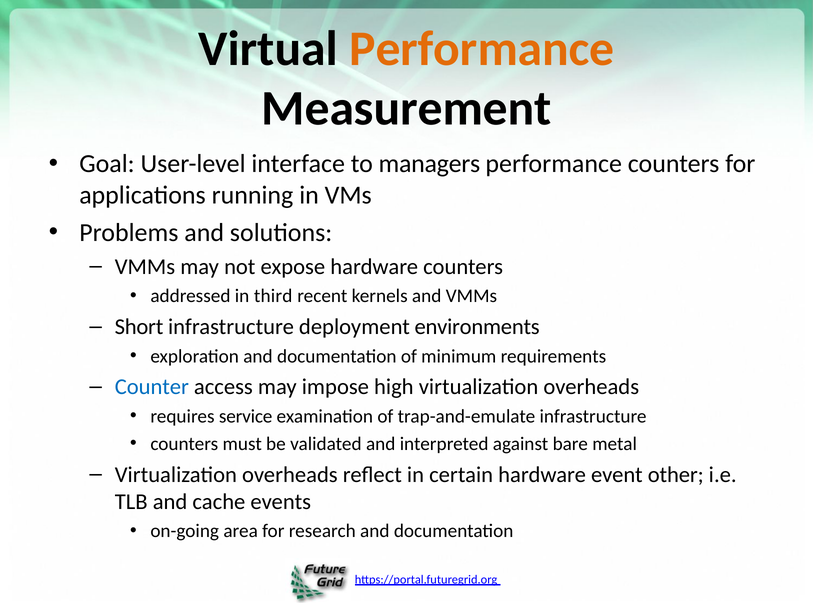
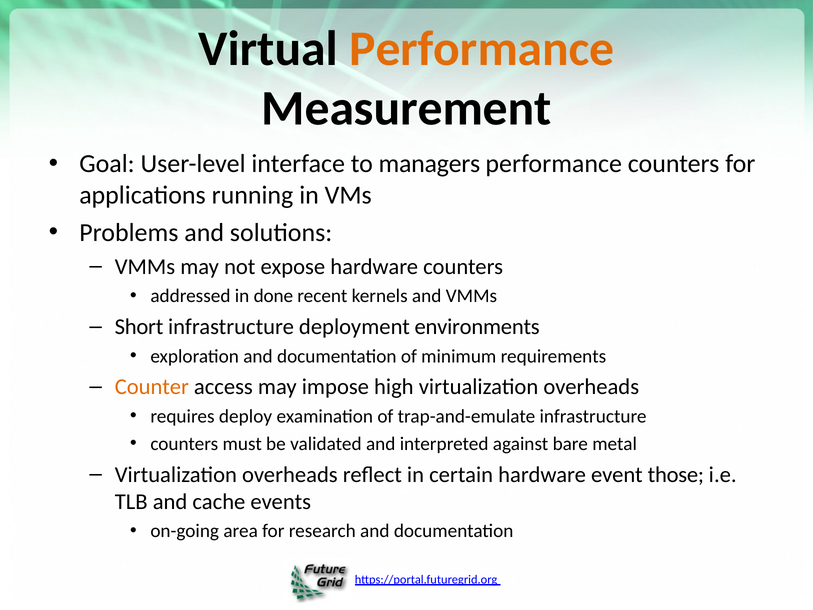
third: third -> done
Counter colour: blue -> orange
service: service -> deploy
other: other -> those
